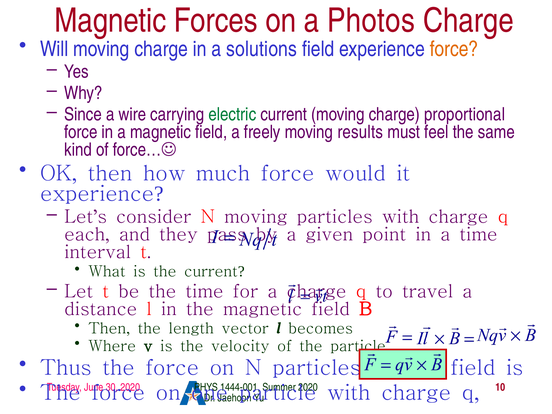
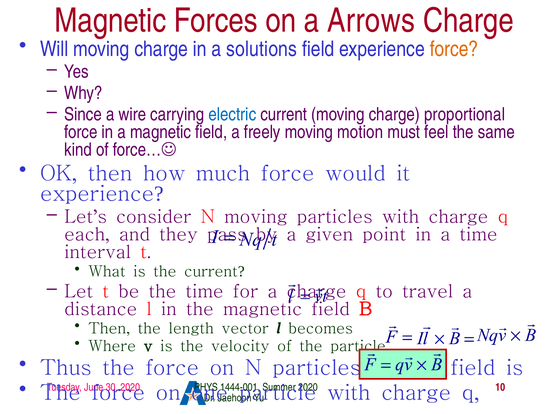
Photos: Photos -> Arrows
electric colour: green -> blue
results: results -> motion
